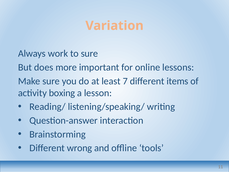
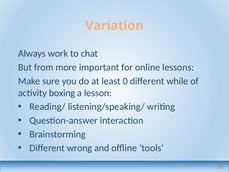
to sure: sure -> chat
does: does -> from
7: 7 -> 0
items: items -> while
